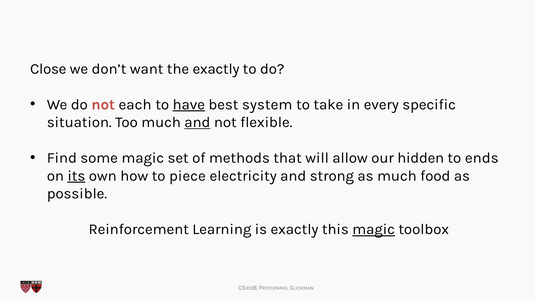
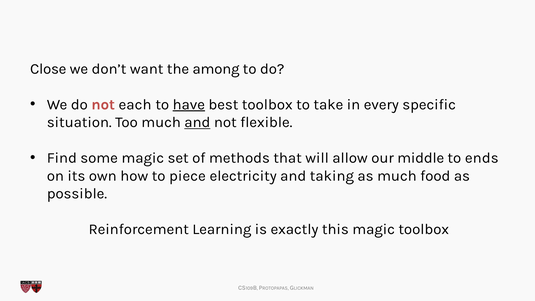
the exactly: exactly -> among
best system: system -> toolbox
hidden: hidden -> middle
its underline: present -> none
strong: strong -> taking
magic at (374, 229) underline: present -> none
